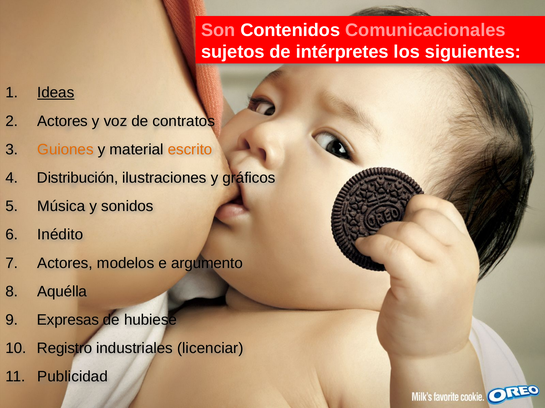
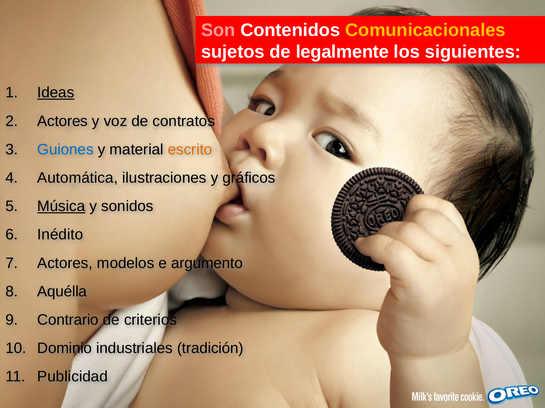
Comunicacionales colour: pink -> yellow
intérpretes: intérpretes -> legalmente
Guiones colour: orange -> blue
Distribución: Distribución -> Automática
Música underline: none -> present
Expresas: Expresas -> Contrario
hubiese: hubiese -> criterios
Registro: Registro -> Dominio
licenciar: licenciar -> tradición
